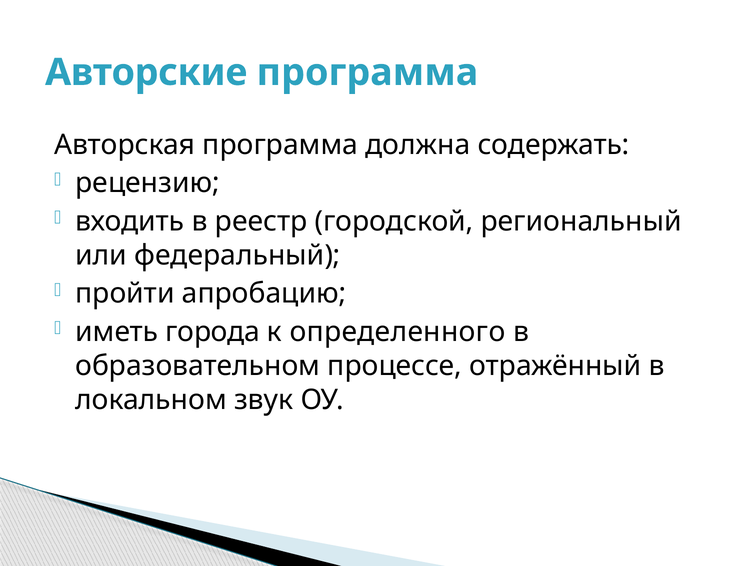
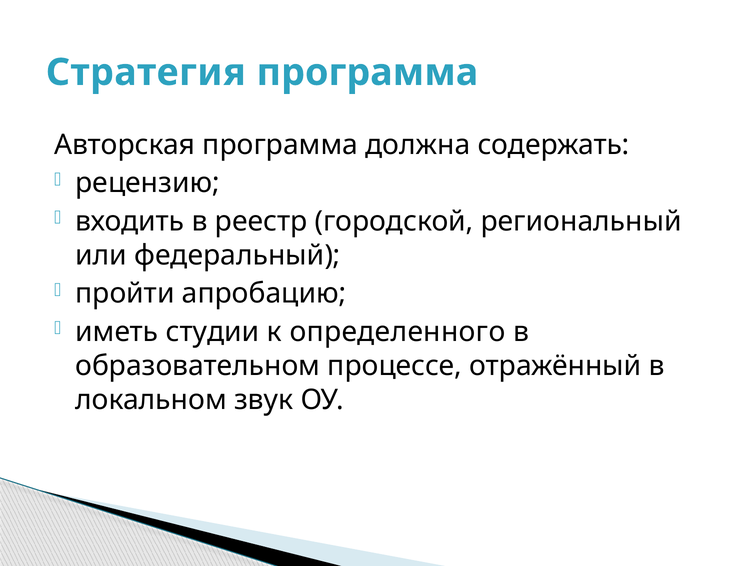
Авторские: Авторские -> Стратегия
города: города -> студии
